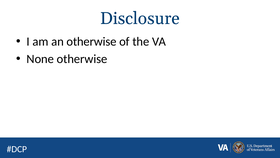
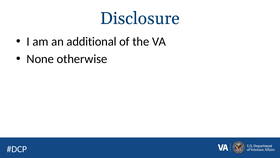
an otherwise: otherwise -> additional
